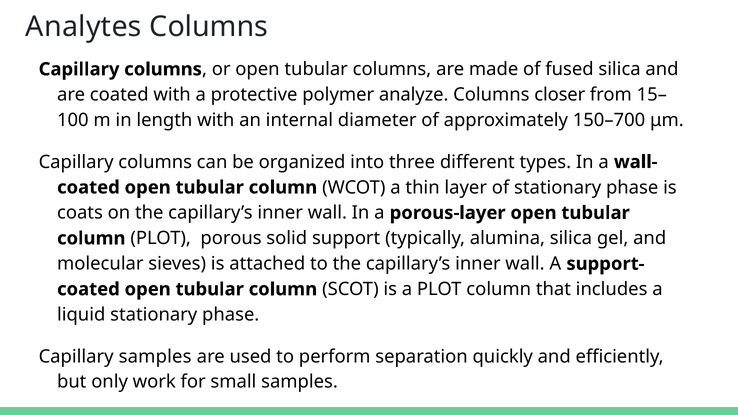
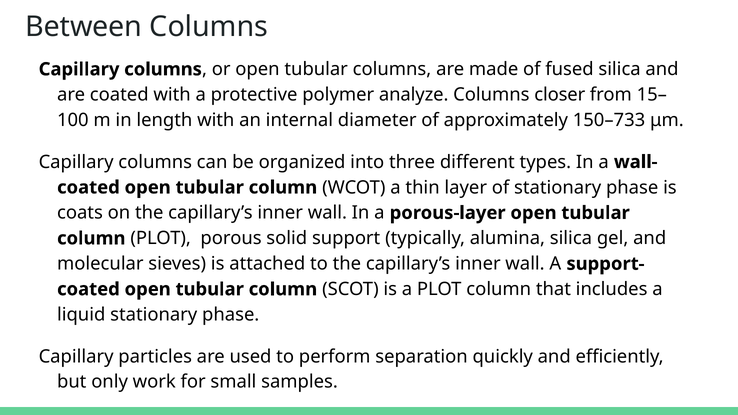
Analytes: Analytes -> Between
150–700: 150–700 -> 150–733
Capillary samples: samples -> particles
